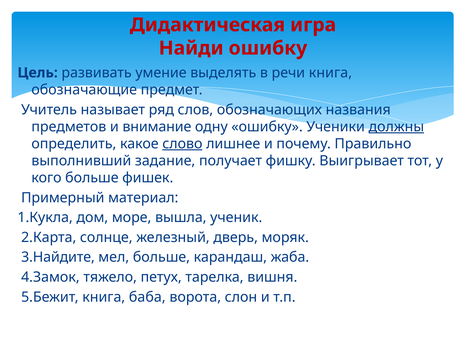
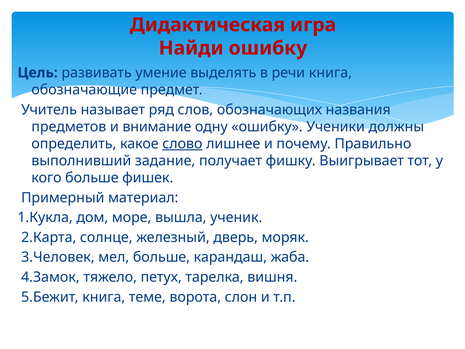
должны underline: present -> none
3.Найдите: 3.Найдите -> 3.Человек
баба: баба -> теме
